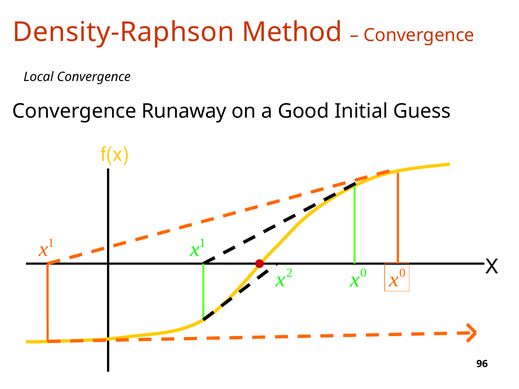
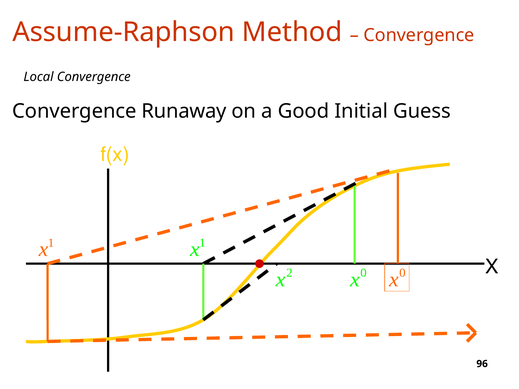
Density-Raphson: Density-Raphson -> Assume-Raphson
